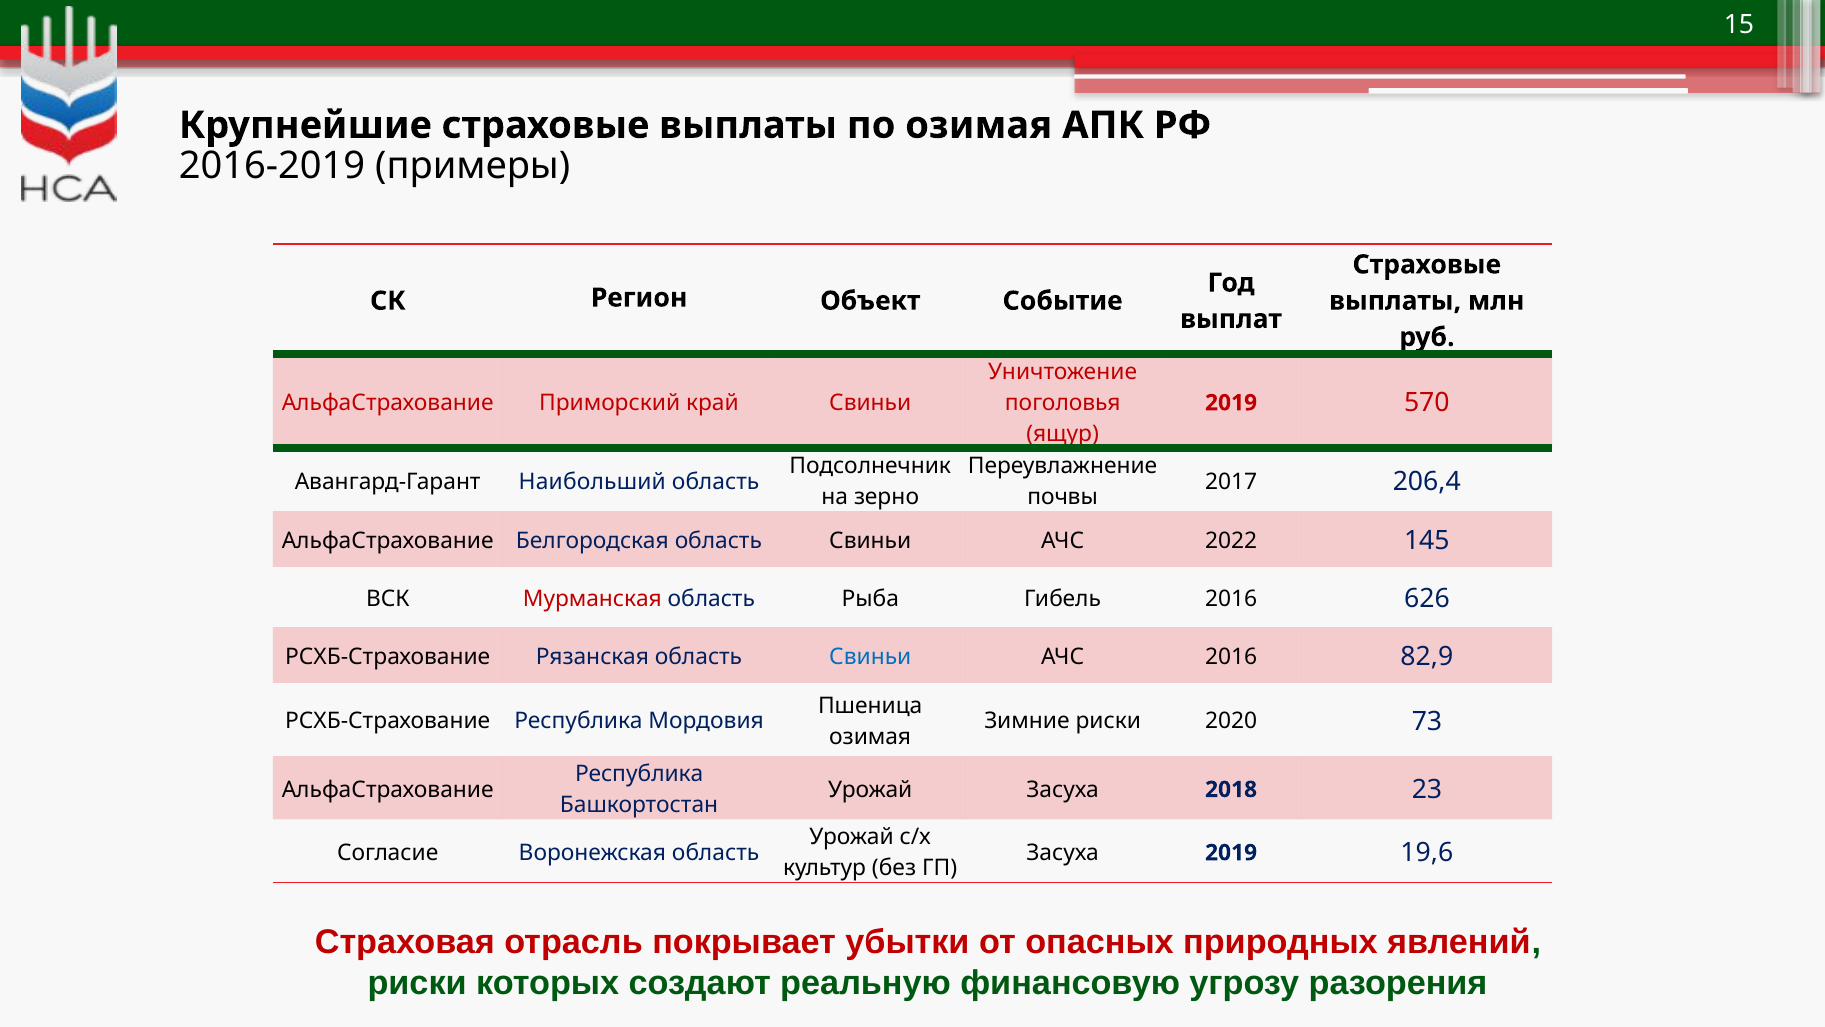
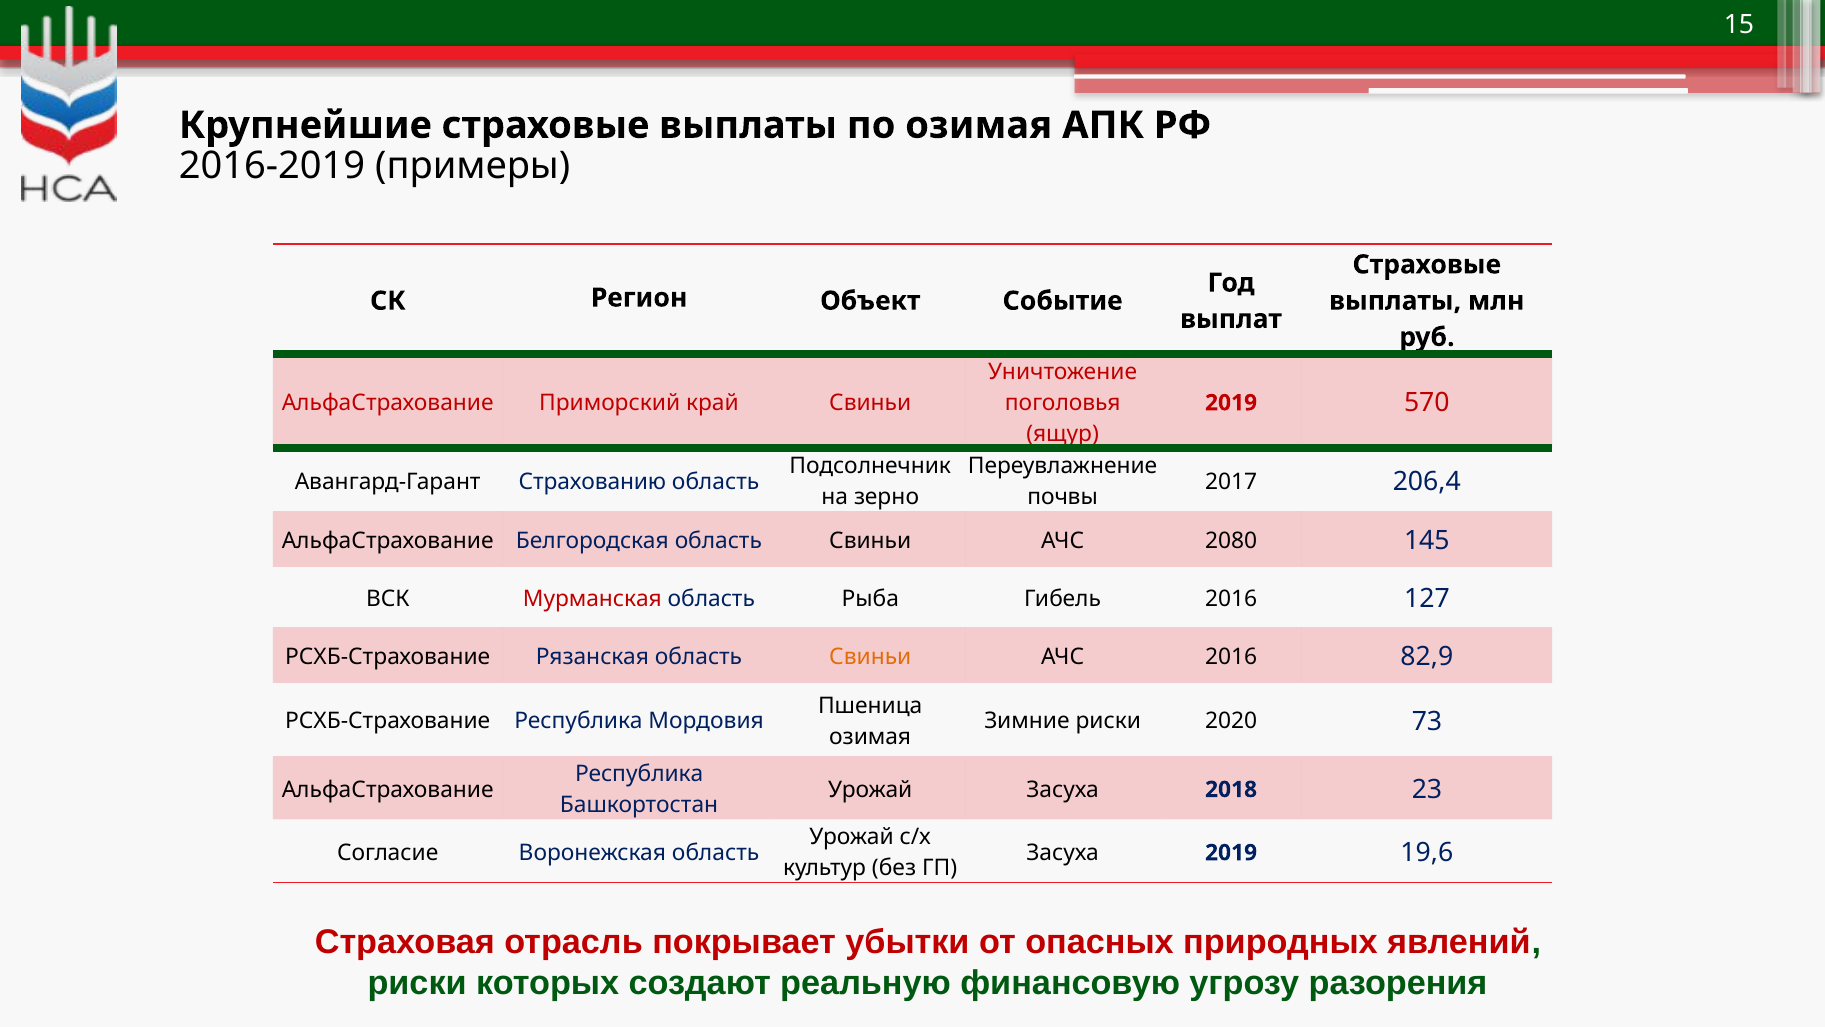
Наибольший: Наибольший -> Страхованию
2022: 2022 -> 2080
626: 626 -> 127
Свиньи at (870, 657) colour: blue -> orange
